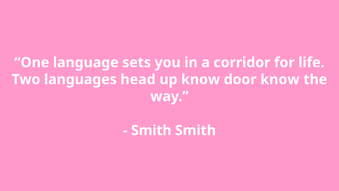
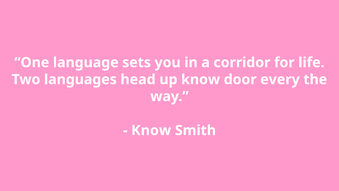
door know: know -> every
Smith at (151, 130): Smith -> Know
